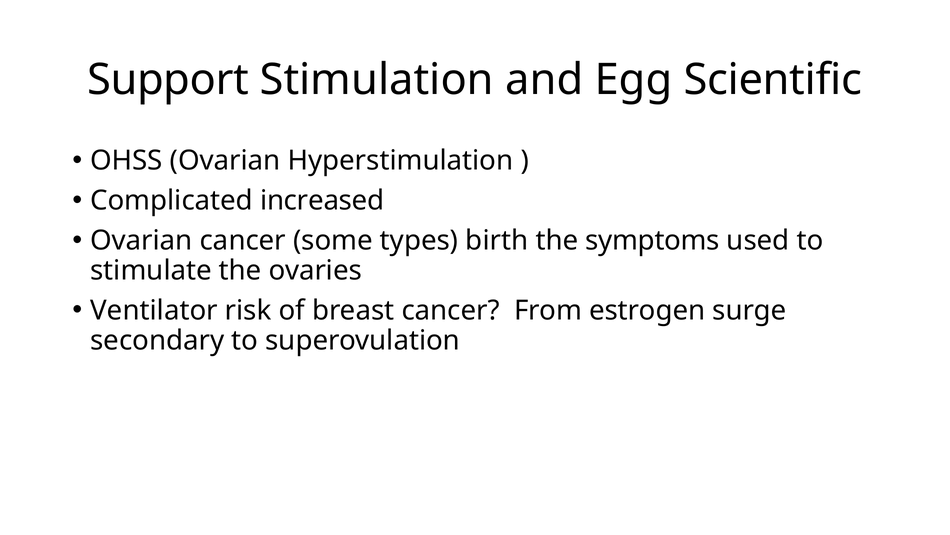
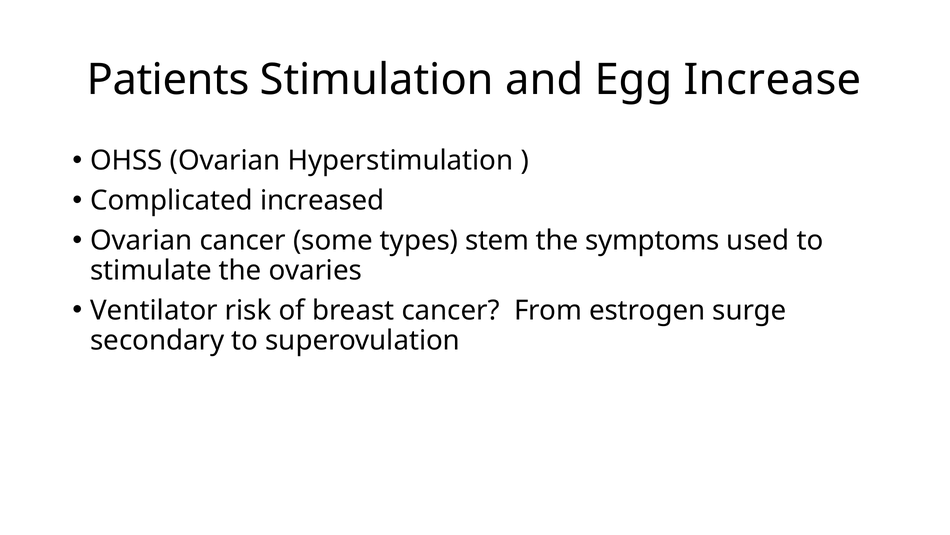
Support: Support -> Patients
Scientific: Scientific -> Increase
birth: birth -> stem
